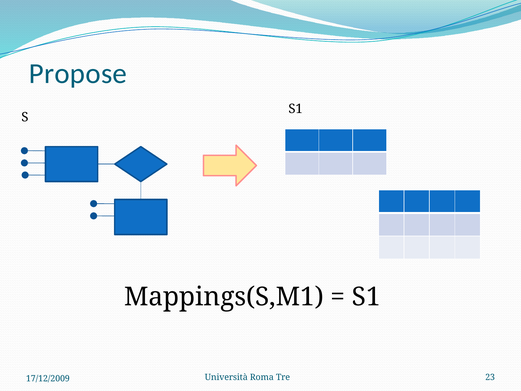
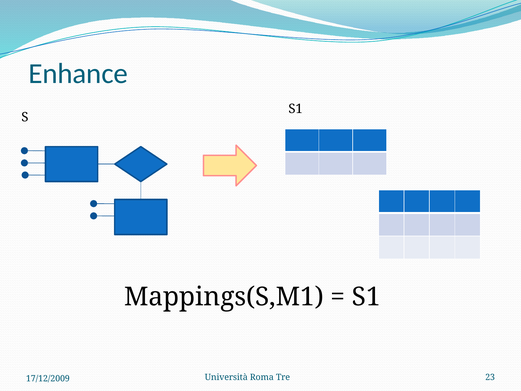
Propose: Propose -> Enhance
